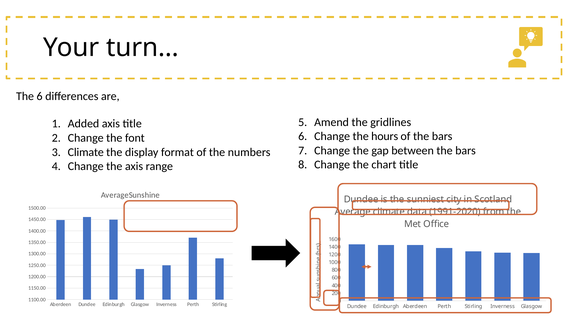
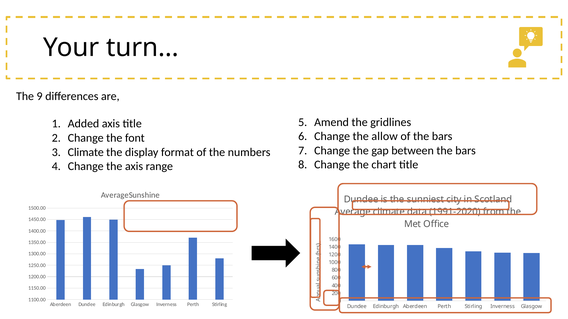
The 6: 6 -> 9
hours: hours -> allow
